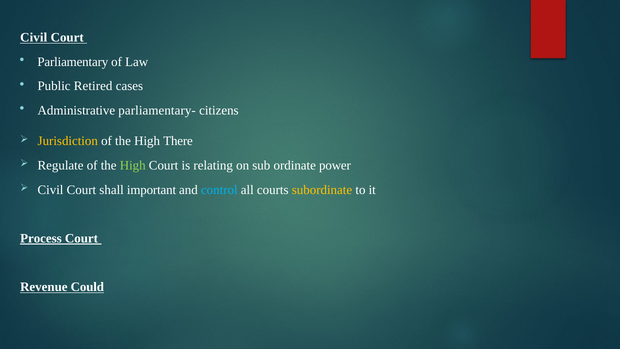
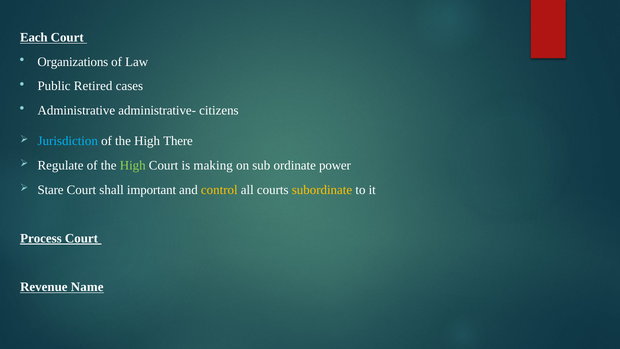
Civil at (34, 37): Civil -> Each
Parliamentary: Parliamentary -> Organizations
parliamentary-: parliamentary- -> administrative-
Jurisdiction colour: yellow -> light blue
relating: relating -> making
Civil at (51, 190): Civil -> Stare
control colour: light blue -> yellow
Could: Could -> Name
